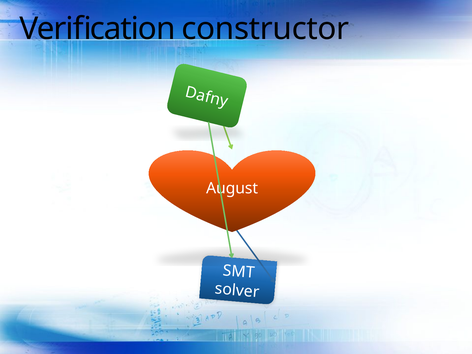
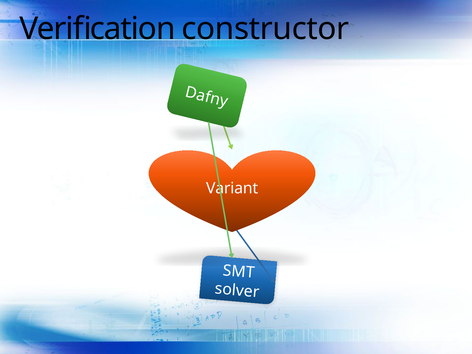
August: August -> Variant
